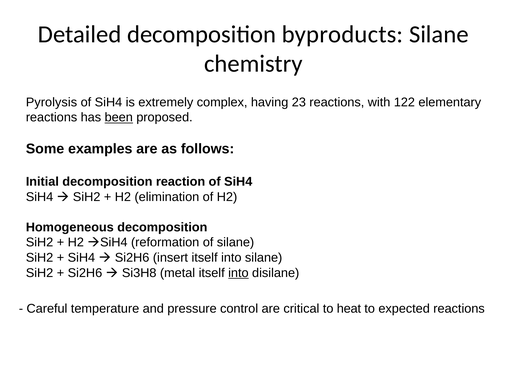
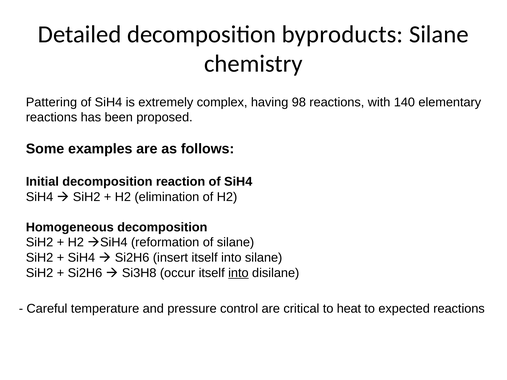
Pyrolysis: Pyrolysis -> Pattering
23: 23 -> 98
122: 122 -> 140
been underline: present -> none
metal: metal -> occur
